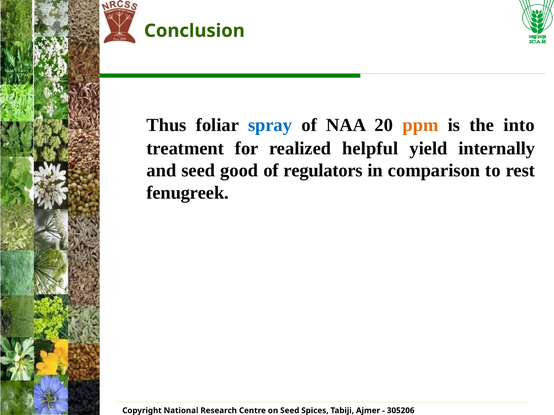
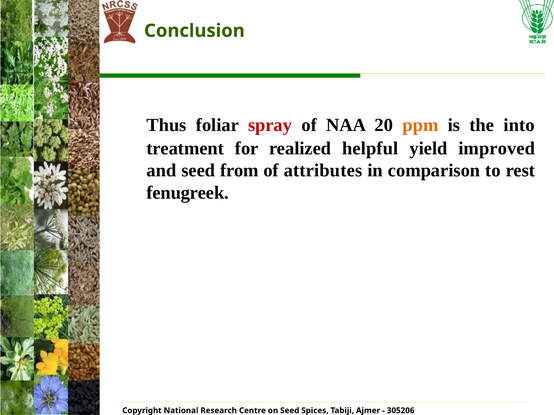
spray colour: blue -> red
internally: internally -> improved
good: good -> from
regulators: regulators -> attributes
